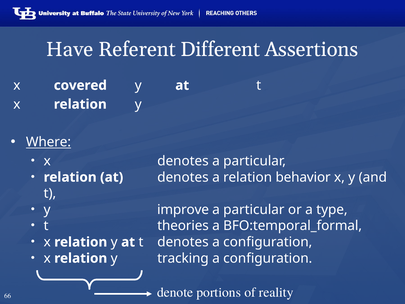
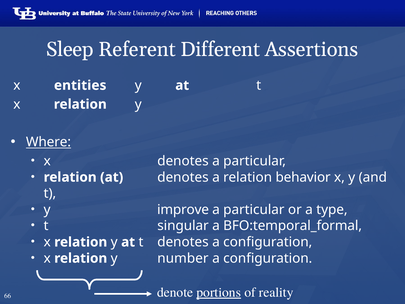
Have: Have -> Sleep
covered: covered -> entities
theories: theories -> singular
tracking: tracking -> number
portions underline: none -> present
